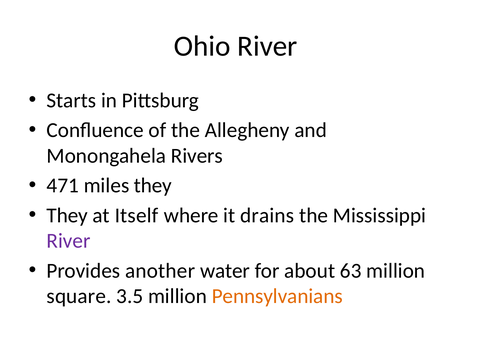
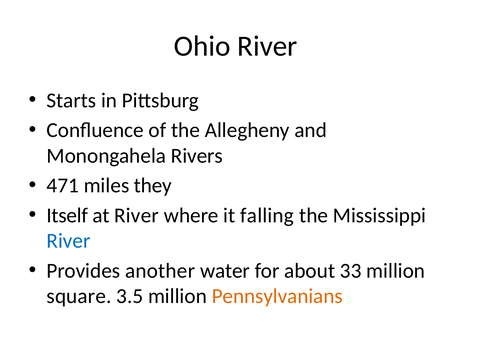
They at (67, 215): They -> Itself
at Itself: Itself -> River
drains: drains -> falling
River at (69, 241) colour: purple -> blue
63: 63 -> 33
